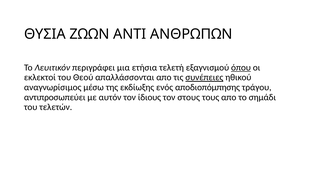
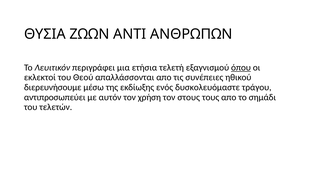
συνέπειες underline: present -> none
αναγνωρίσιμος: αναγνωρίσιμος -> διερευνήσουμε
αποδιοπόμπησης: αποδιοπόμπησης -> δυσκολευόμαστε
ίδιους: ίδιους -> χρήση
